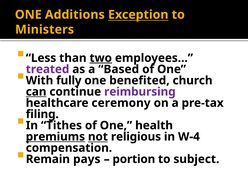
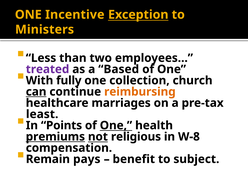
Additions: Additions -> Incentive
two underline: present -> none
benefited: benefited -> collection
reimbursing colour: purple -> orange
ceremony: ceremony -> marriages
filing: filing -> least
Tithes: Tithes -> Points
One at (116, 125) underline: none -> present
W-4: W-4 -> W-8
portion: portion -> benefit
